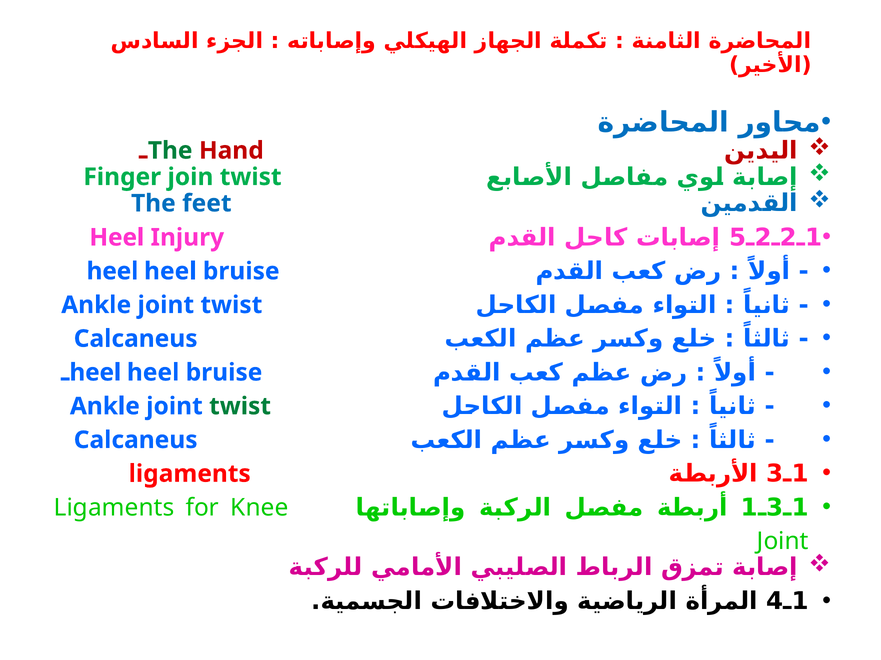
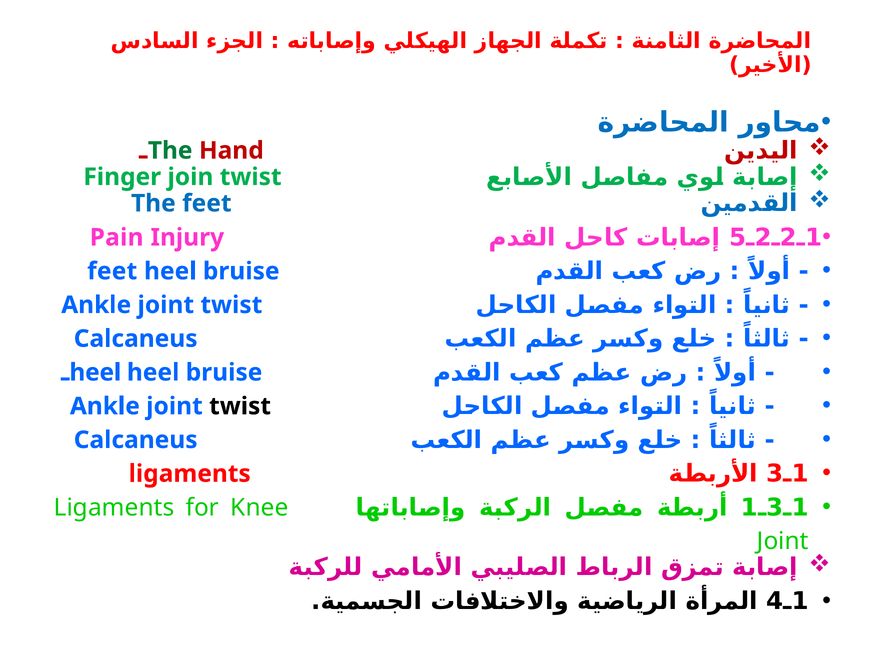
Heel at (117, 238): Heel -> Pain
heel at (112, 272): heel -> feet
twist at (240, 407) colour: green -> black
